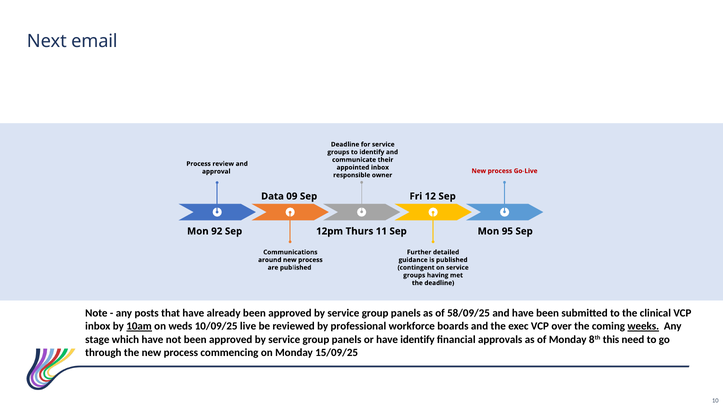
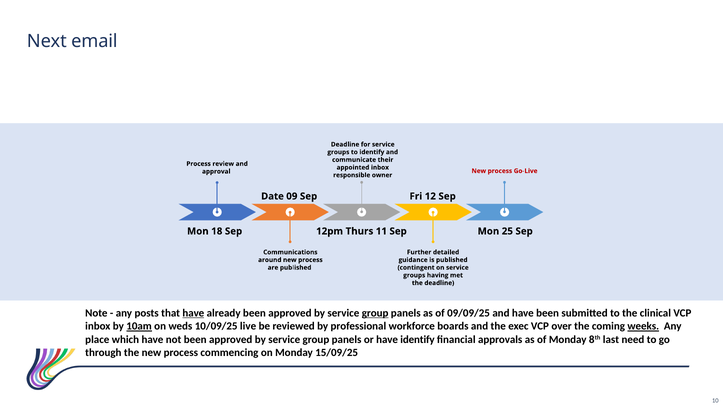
Data: Data -> Date
92: 92 -> 18
95: 95 -> 25
have at (193, 313) underline: none -> present
group at (375, 313) underline: none -> present
58/09/25: 58/09/25 -> 09/09/25
stage: stage -> place
this: this -> last
